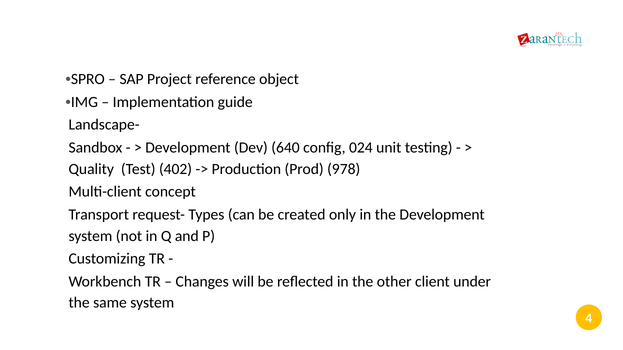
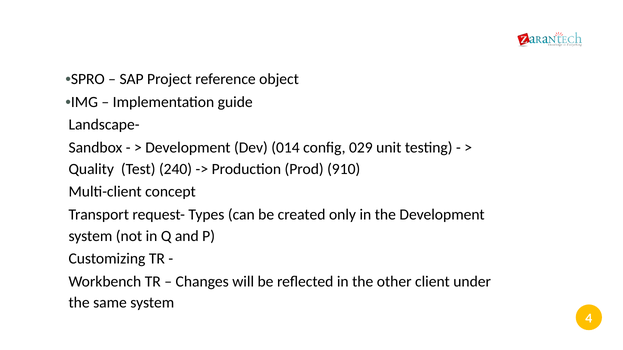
640: 640 -> 014
024: 024 -> 029
402: 402 -> 240
978: 978 -> 910
